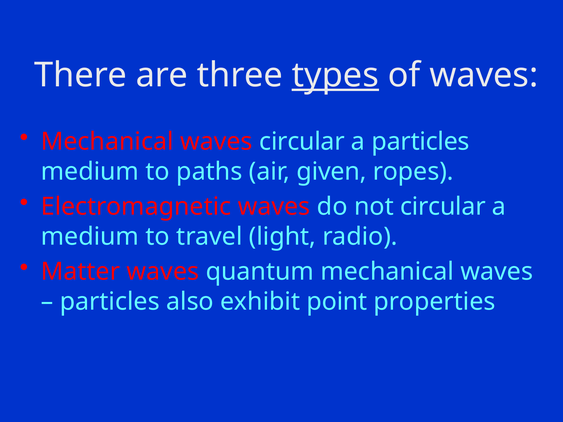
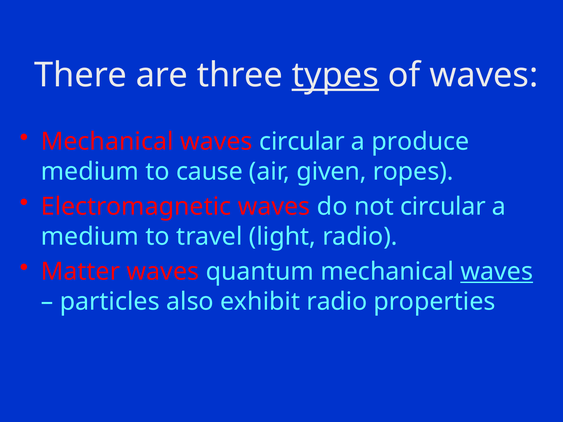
a particles: particles -> produce
paths: paths -> cause
waves at (497, 272) underline: none -> present
exhibit point: point -> radio
